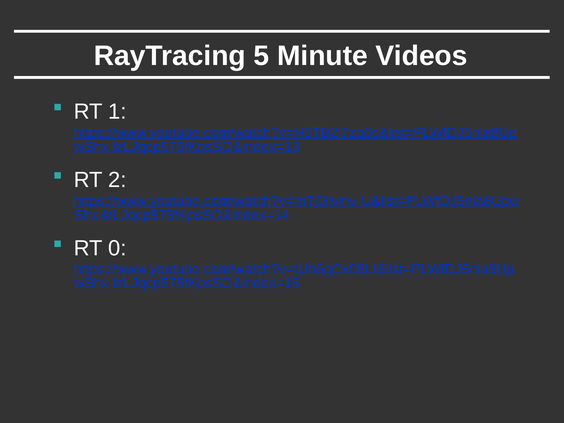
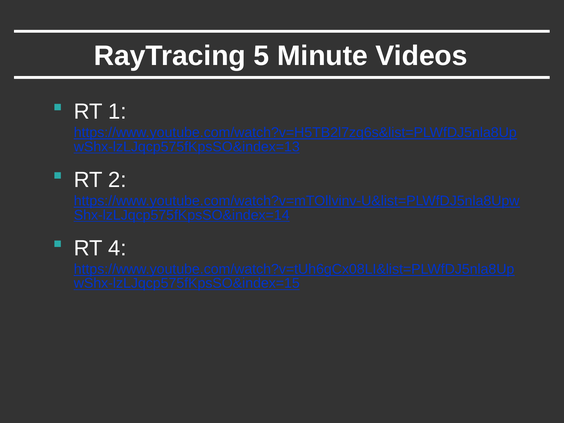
0: 0 -> 4
